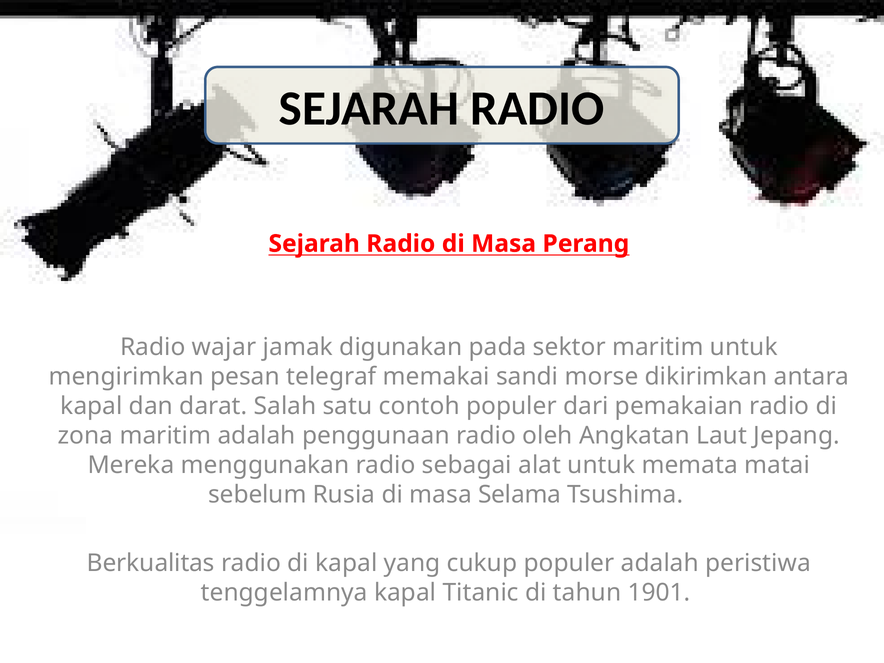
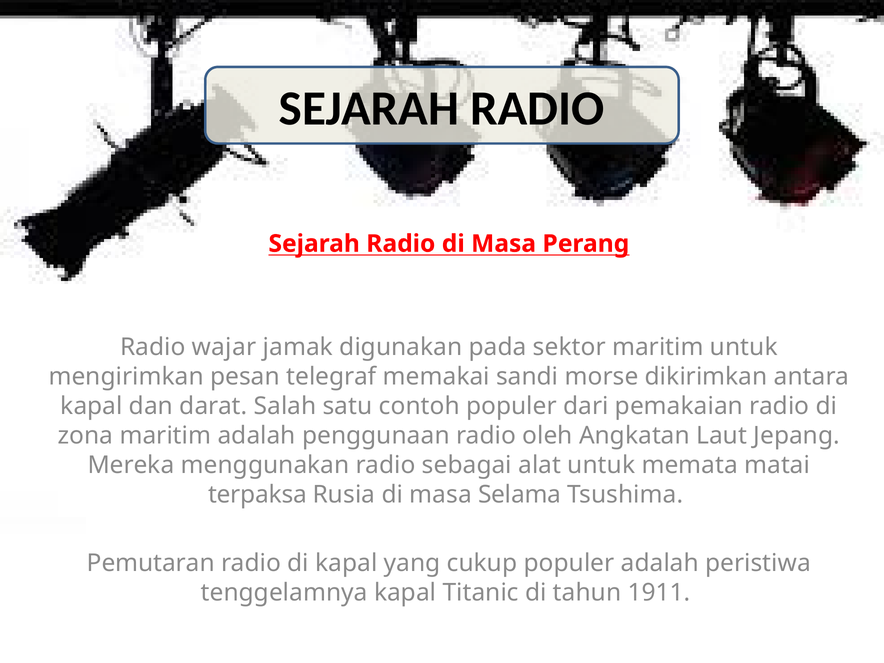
sebelum: sebelum -> terpaksa
Berkualitas: Berkualitas -> Pemutaran
1901: 1901 -> 1911
